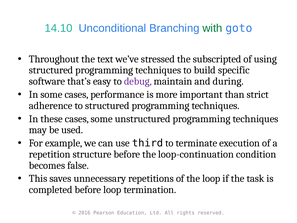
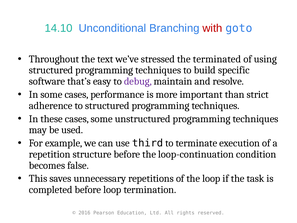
with colour: green -> red
subscripted: subscripted -> terminated
during: during -> resolve
